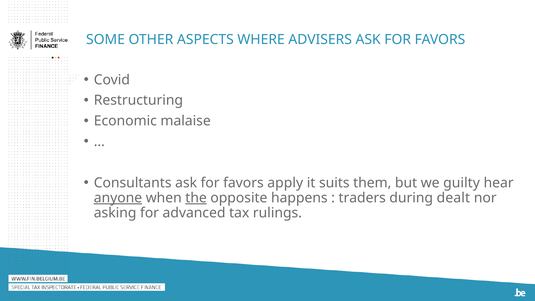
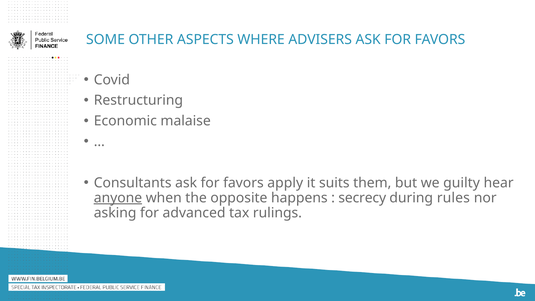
the underline: present -> none
traders: traders -> secrecy
dealt: dealt -> rules
